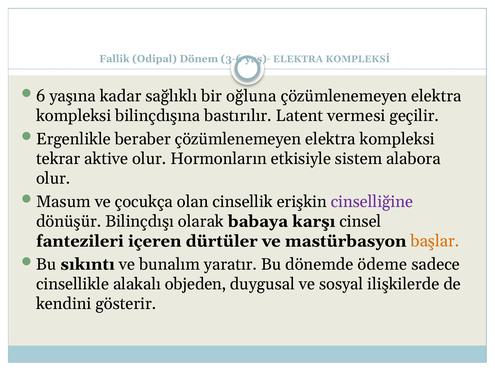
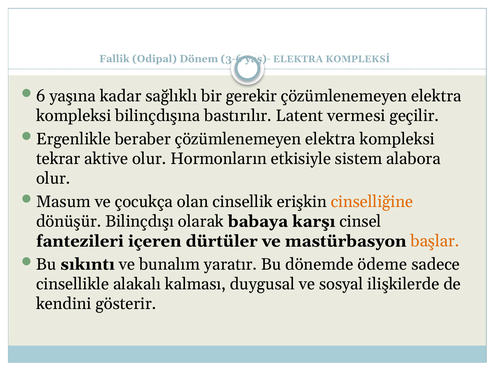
oğluna: oğluna -> gerekir
cinselliğine colour: purple -> orange
objeden: objeden -> kalması
